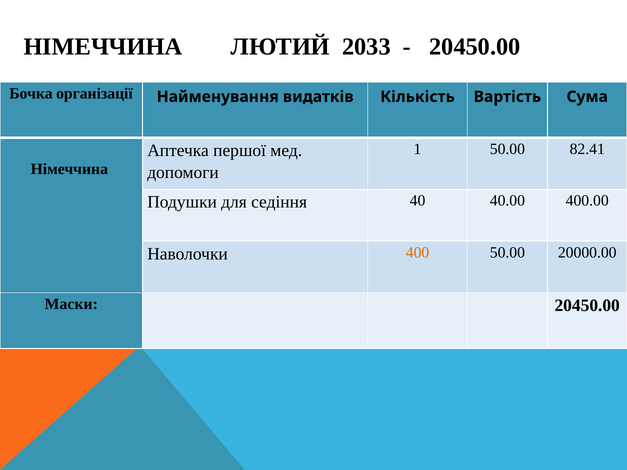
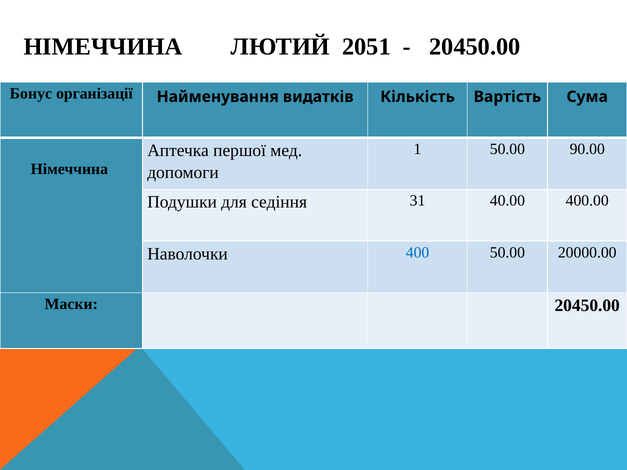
2033: 2033 -> 2051
Бочка: Бочка -> Бонус
82.41: 82.41 -> 90.00
40: 40 -> 31
400 colour: orange -> blue
